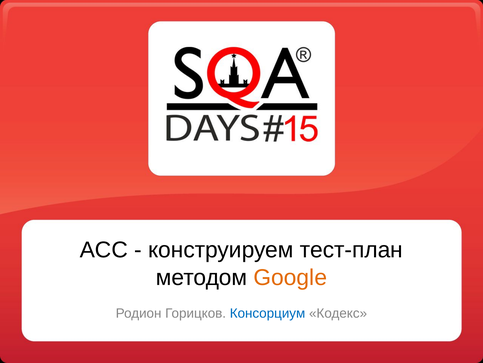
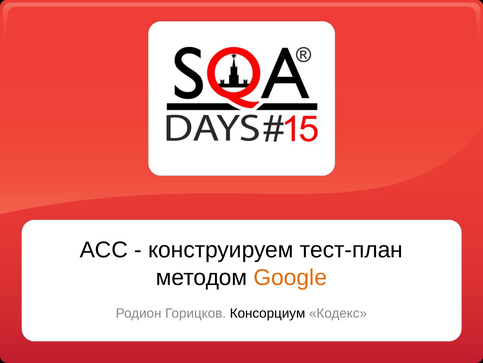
Консорциум colour: blue -> black
